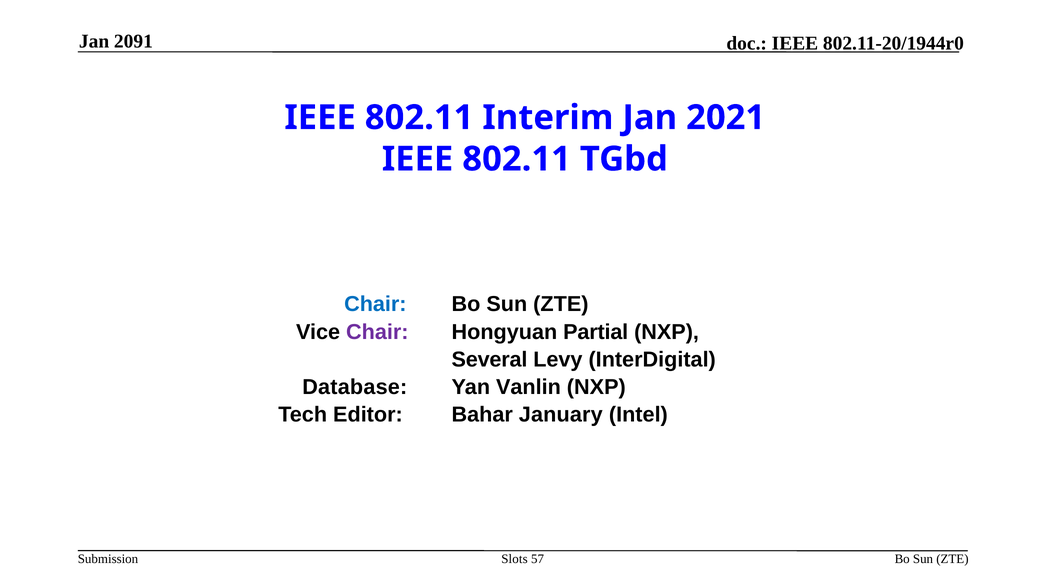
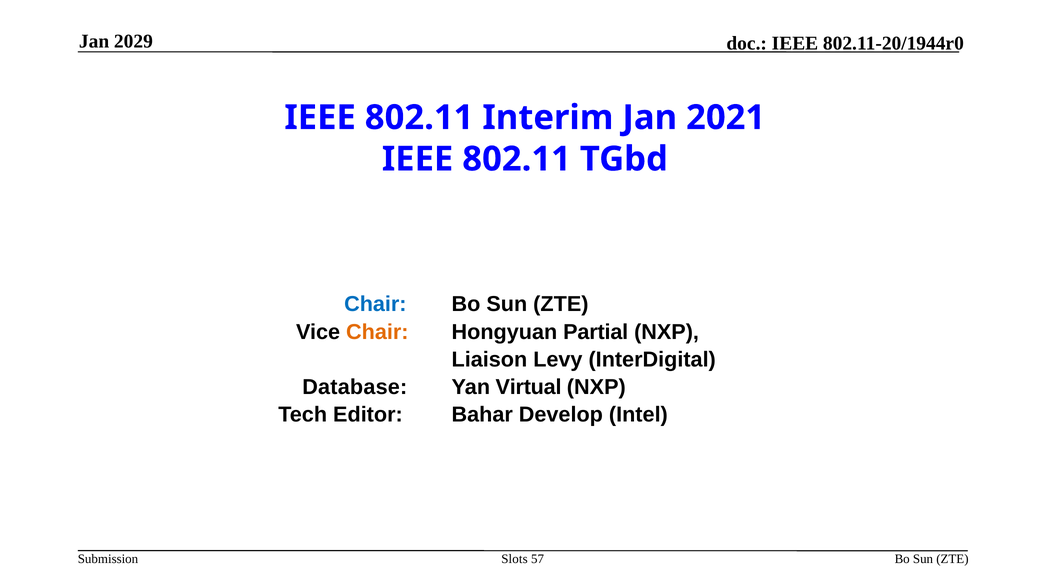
2091: 2091 -> 2029
Chair at (377, 332) colour: purple -> orange
Several: Several -> Liaison
Vanlin: Vanlin -> Virtual
January: January -> Develop
